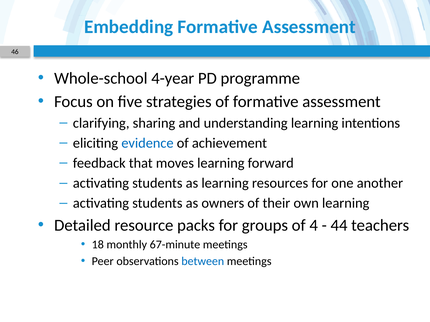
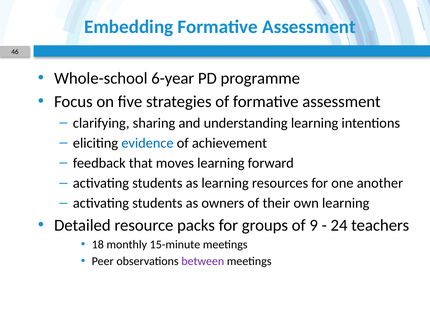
4-year: 4-year -> 6-year
4: 4 -> 9
44: 44 -> 24
67-minute: 67-minute -> 15-minute
between colour: blue -> purple
